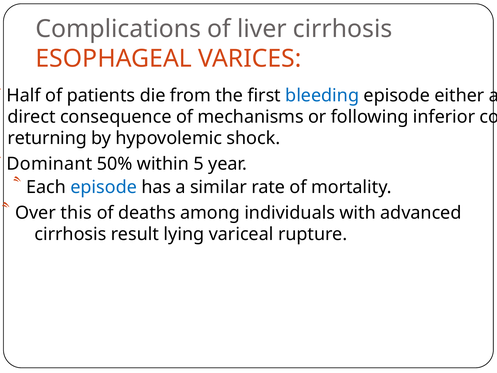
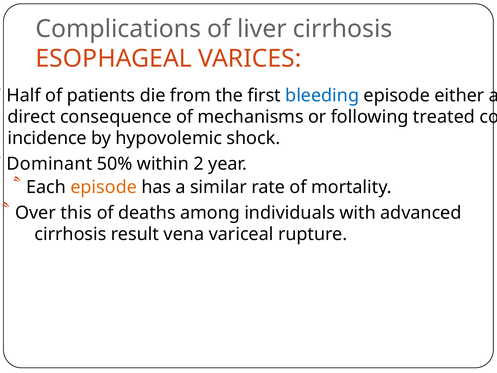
inferior: inferior -> treated
returning: returning -> incidence
5: 5 -> 2
episode at (104, 187) colour: blue -> orange
lying: lying -> vena
